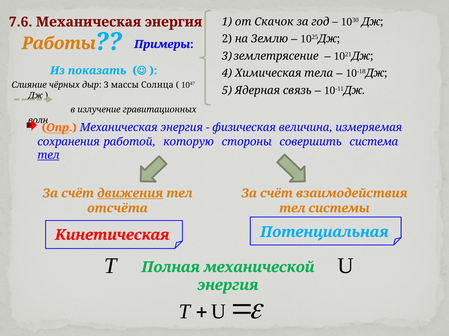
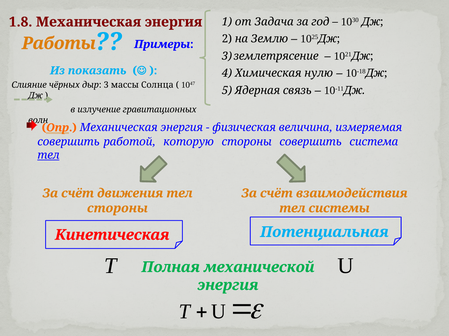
7.6: 7.6 -> 1.8
Скачок: Скачок -> Задача
тела: тела -> нулю
сохранения at (69, 142): сохранения -> совершить
движения underline: present -> none
отсчёта at (117, 209): отсчёта -> стороны
